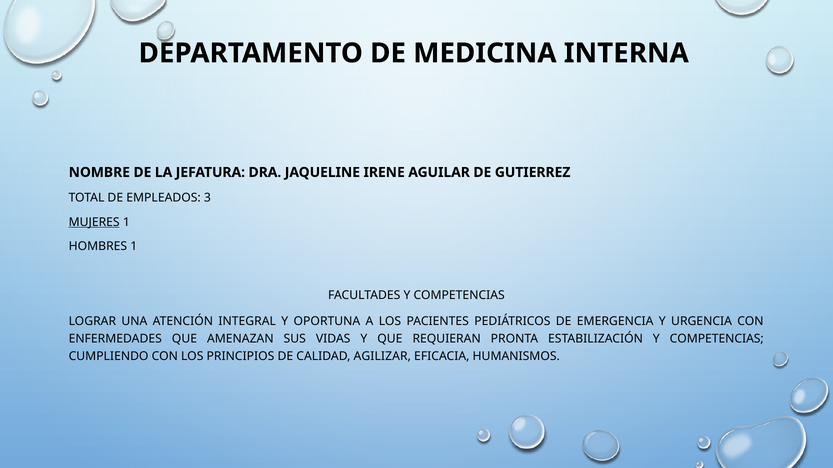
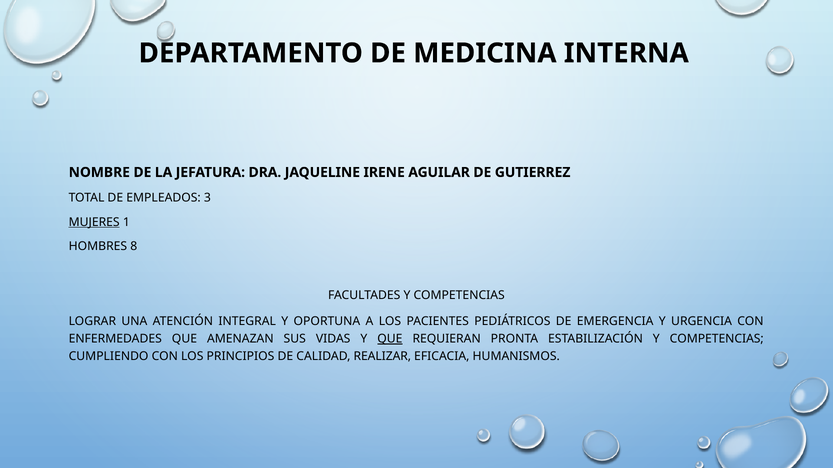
HOMBRES 1: 1 -> 8
QUE at (390, 339) underline: none -> present
AGILIZAR: AGILIZAR -> REALIZAR
